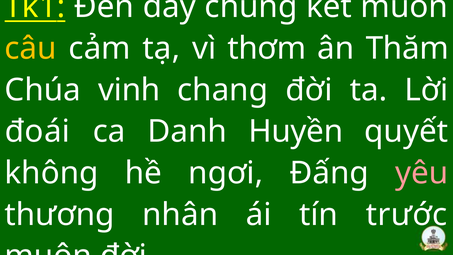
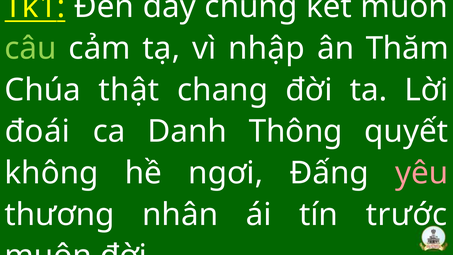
câu colour: yellow -> light green
thơm: thơm -> nhập
vinh: vinh -> thật
Huyền: Huyền -> Thông
